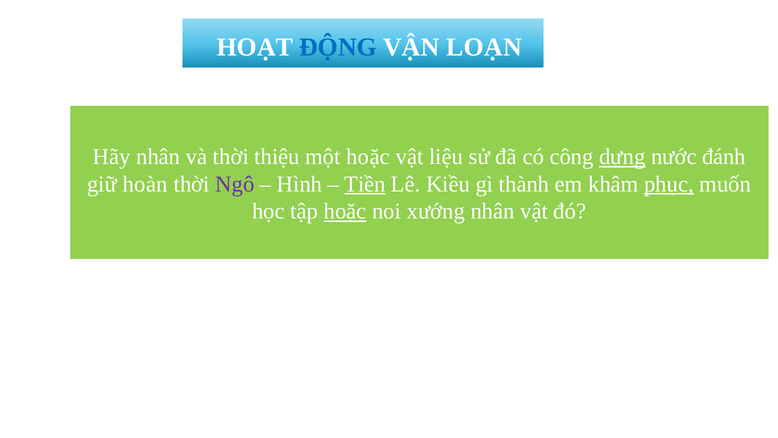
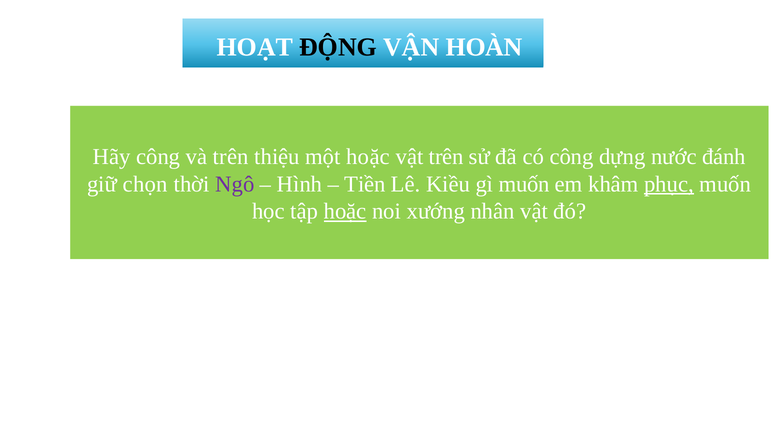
ĐỘNG colour: blue -> black
LOẠN: LOẠN -> HOÀN
Hãy nhân: nhân -> công
và thời: thời -> trên
vật liệu: liệu -> trên
dựng underline: present -> none
hoàn: hoàn -> chọn
Tiền underline: present -> none
gì thành: thành -> muốn
